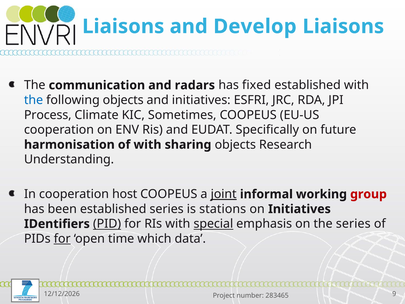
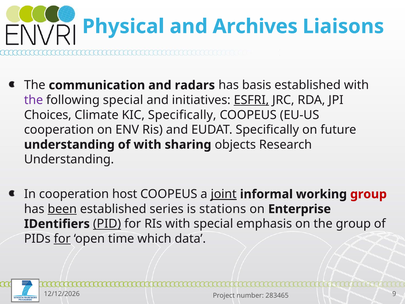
Liaisons at (123, 26): Liaisons -> Physical
Develop: Develop -> Archives
fixed: fixed -> basis
the at (34, 100) colour: blue -> purple
following objects: objects -> special
ESFRI underline: none -> present
Process: Process -> Choices
KIC Sometimes: Sometimes -> Specifically
harmonisation at (69, 145): harmonisation -> understanding
been underline: none -> present
on Initiatives: Initiatives -> Enterprise
special at (213, 224) underline: present -> none
the series: series -> group
